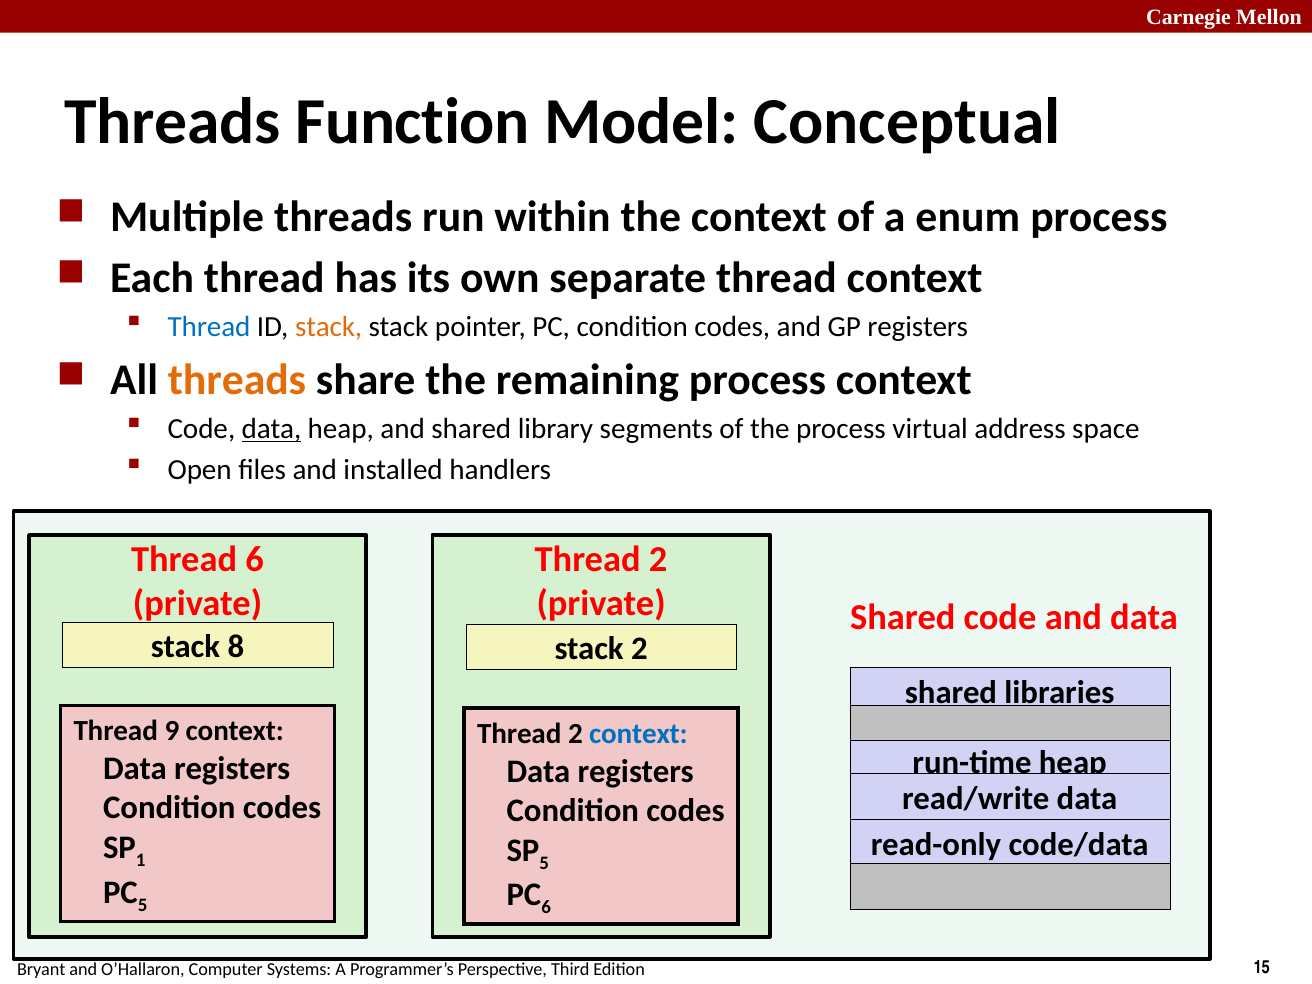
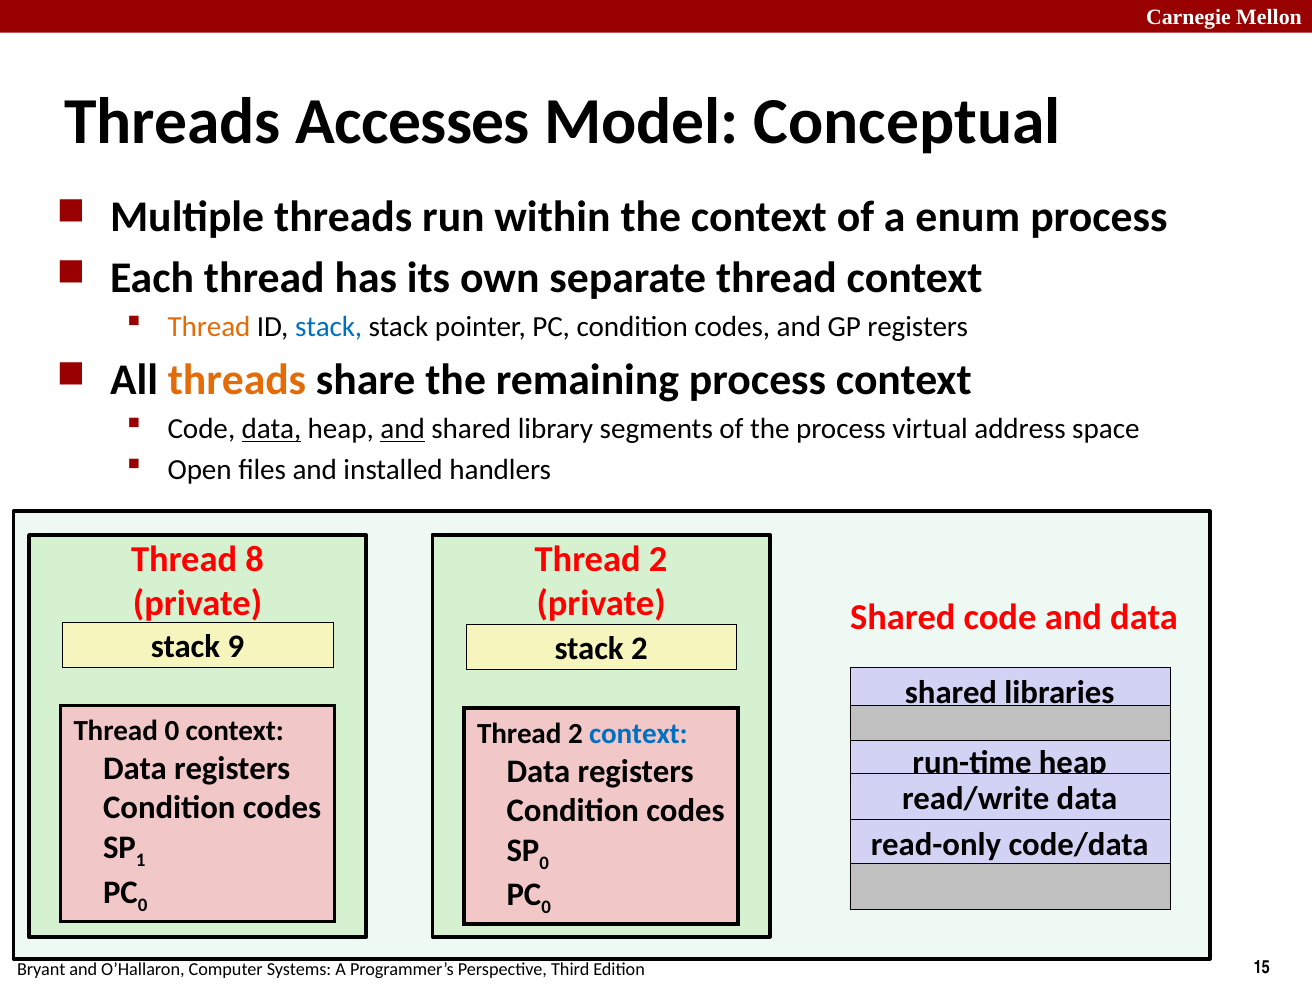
Function: Function -> Accesses
Thread at (209, 327) colour: blue -> orange
stack at (329, 327) colour: orange -> blue
and at (403, 429) underline: none -> present
Thread 6: 6 -> 8
8: 8 -> 9
Thread 9: 9 -> 0
5 at (544, 863): 5 -> 0
5 at (143, 905): 5 -> 0
6 at (546, 908): 6 -> 0
